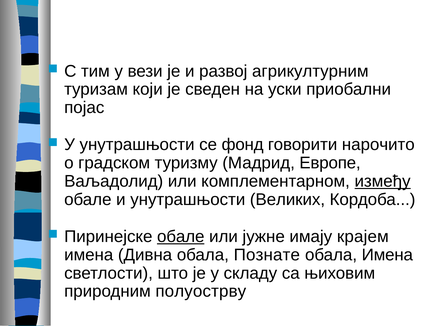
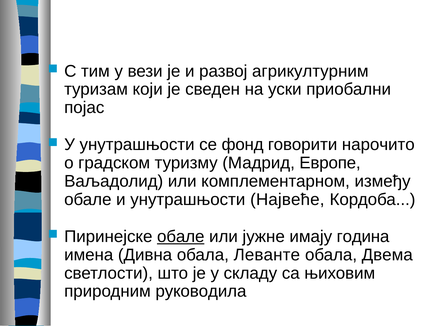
између underline: present -> none
Великих: Великих -> Највеће
крајем: крајем -> година
Познате: Познате -> Леванте
обала Имена: Имена -> Двема
полуострву: полуострву -> руководила
